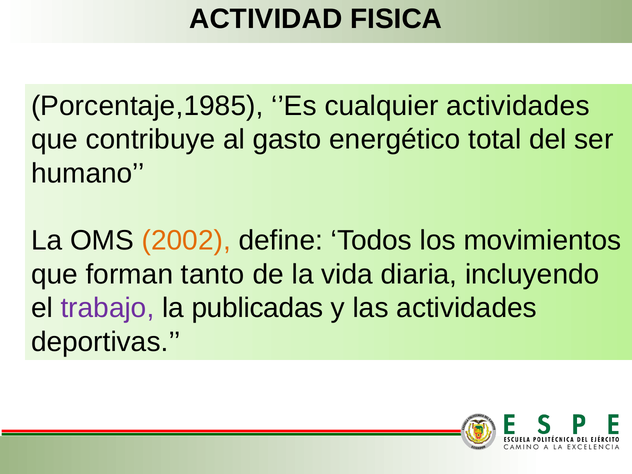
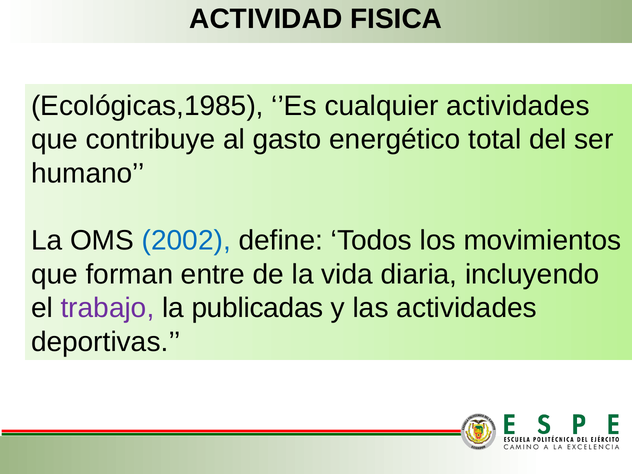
Porcentaje,1985: Porcentaje,1985 -> Ecológicas,1985
2002 colour: orange -> blue
tanto: tanto -> entre
